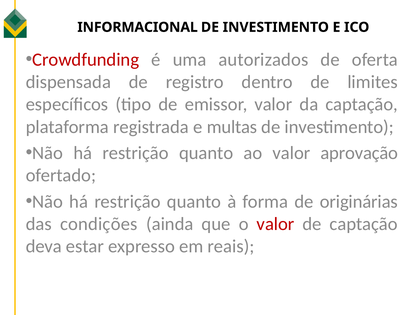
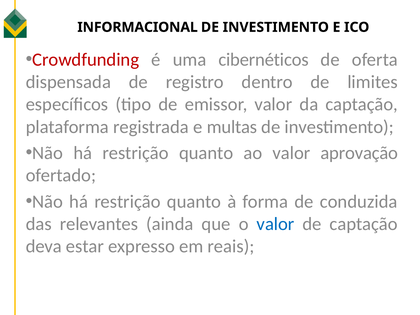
autorizados: autorizados -> cibernéticos
originárias: originárias -> conduzida
condições: condições -> relevantes
valor at (276, 224) colour: red -> blue
